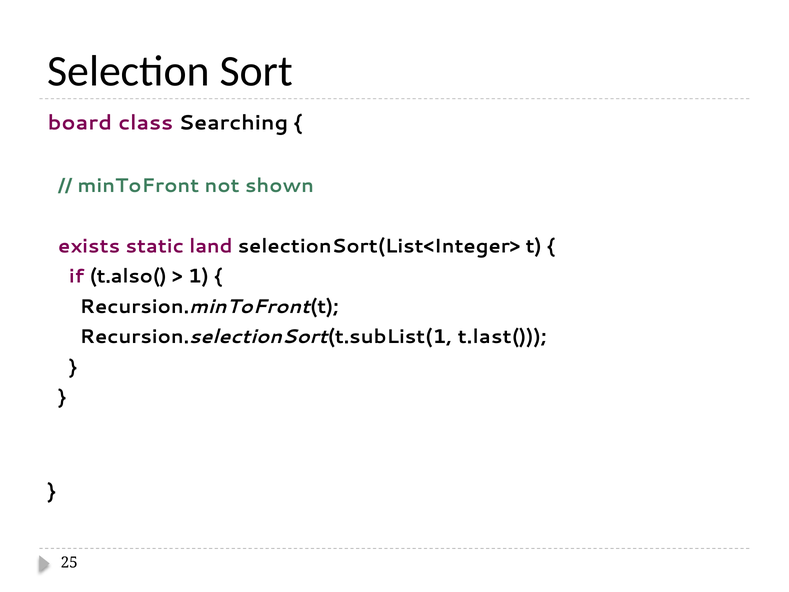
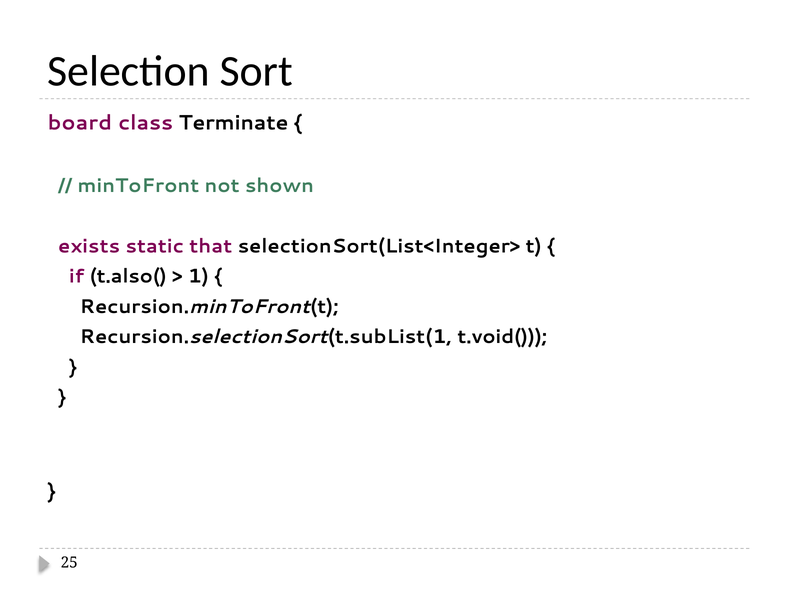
Searching: Searching -> Terminate
land: land -> that
t.last(: t.last( -> t.void(
